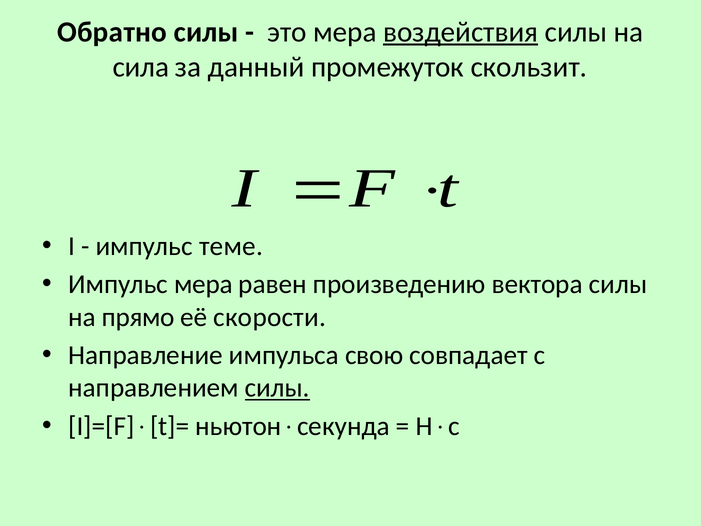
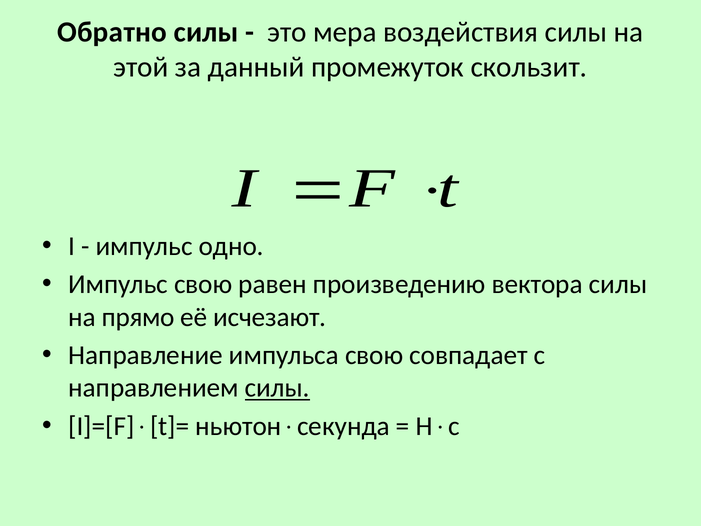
воздействия underline: present -> none
сила: сила -> этой
теме: теме -> одно
Импульс мера: мера -> свою
скорости: скорости -> исчезают
